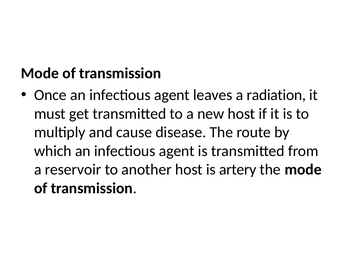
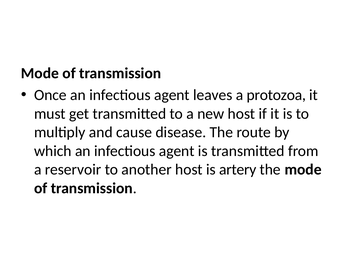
radiation: radiation -> protozoa
